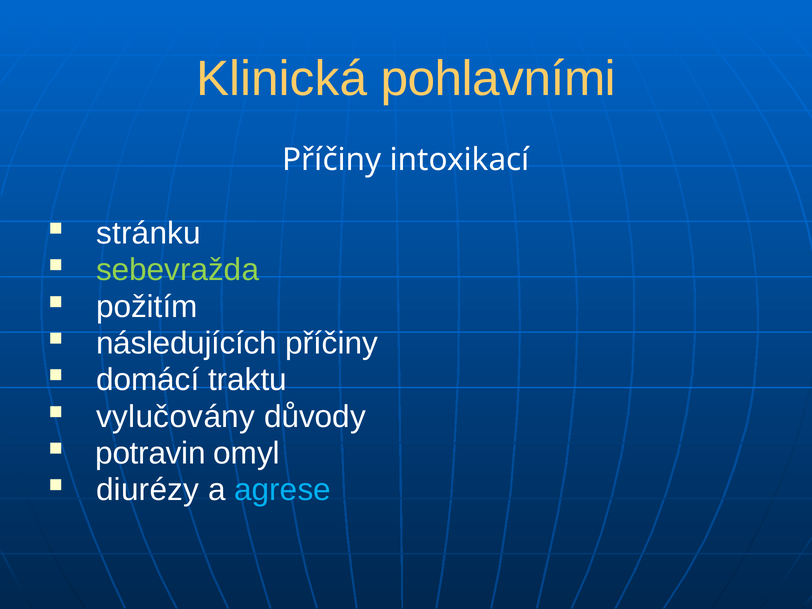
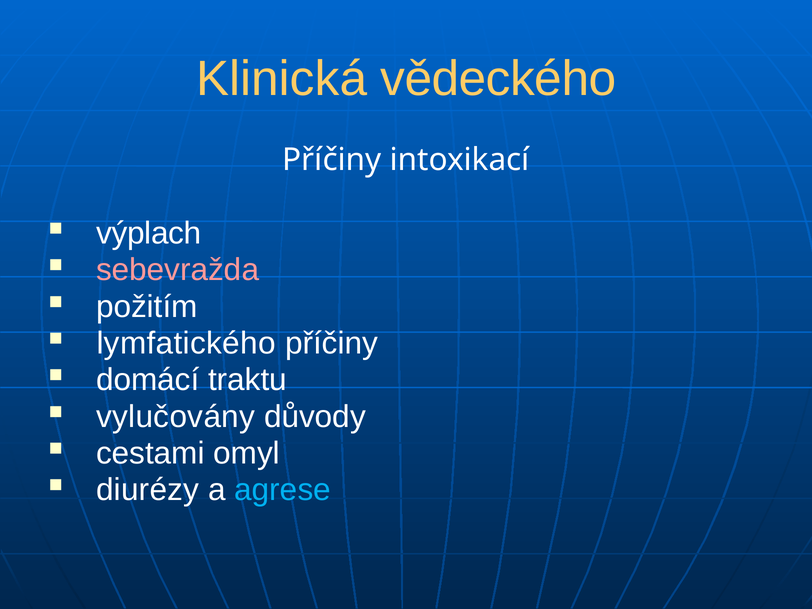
pohlavními: pohlavními -> vědeckého
stránku: stránku -> výplach
sebevražda colour: light green -> pink
následujících: následujících -> lymfatického
potravin: potravin -> cestami
